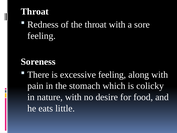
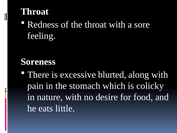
excessive feeling: feeling -> blurted
